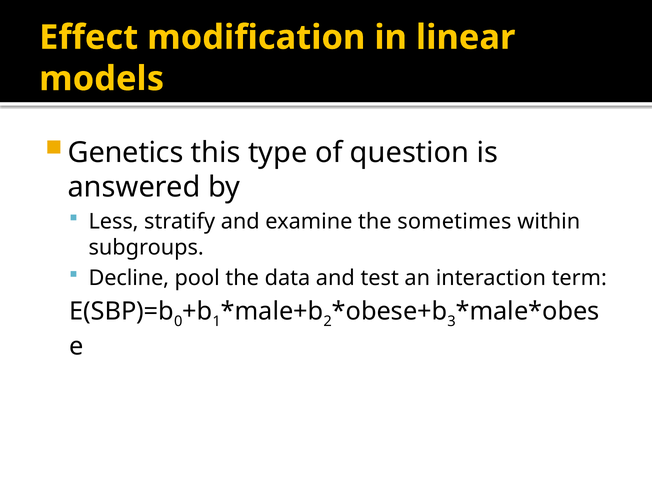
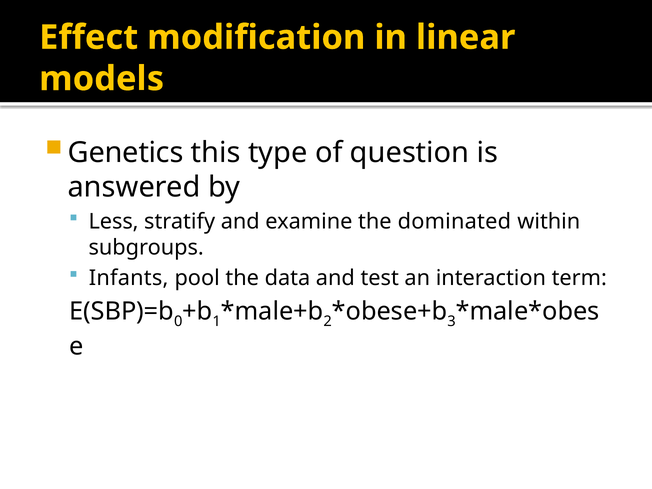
sometimes: sometimes -> dominated
Decline: Decline -> Infants
